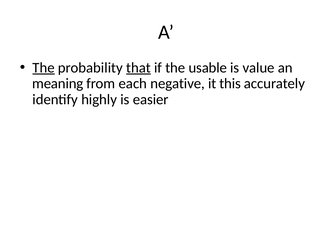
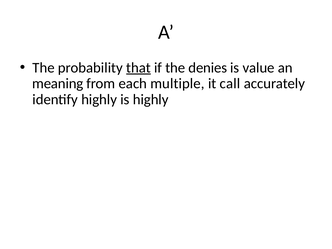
The at (44, 68) underline: present -> none
usable: usable -> denies
negative: negative -> multiple
this: this -> call
is easier: easier -> highly
